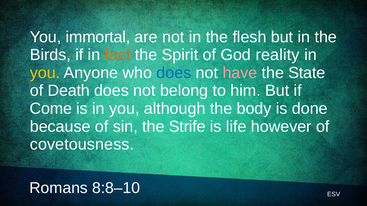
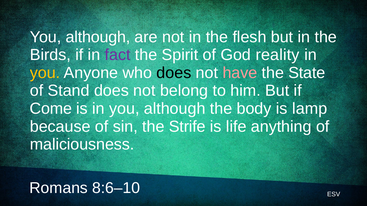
immortal at (98, 37): immortal -> although
fact colour: orange -> purple
does at (174, 73) colour: blue -> black
Death: Death -> Stand
done: done -> lamp
however: however -> anything
covetousness: covetousness -> maliciousness
8:8–10: 8:8–10 -> 8:6–10
